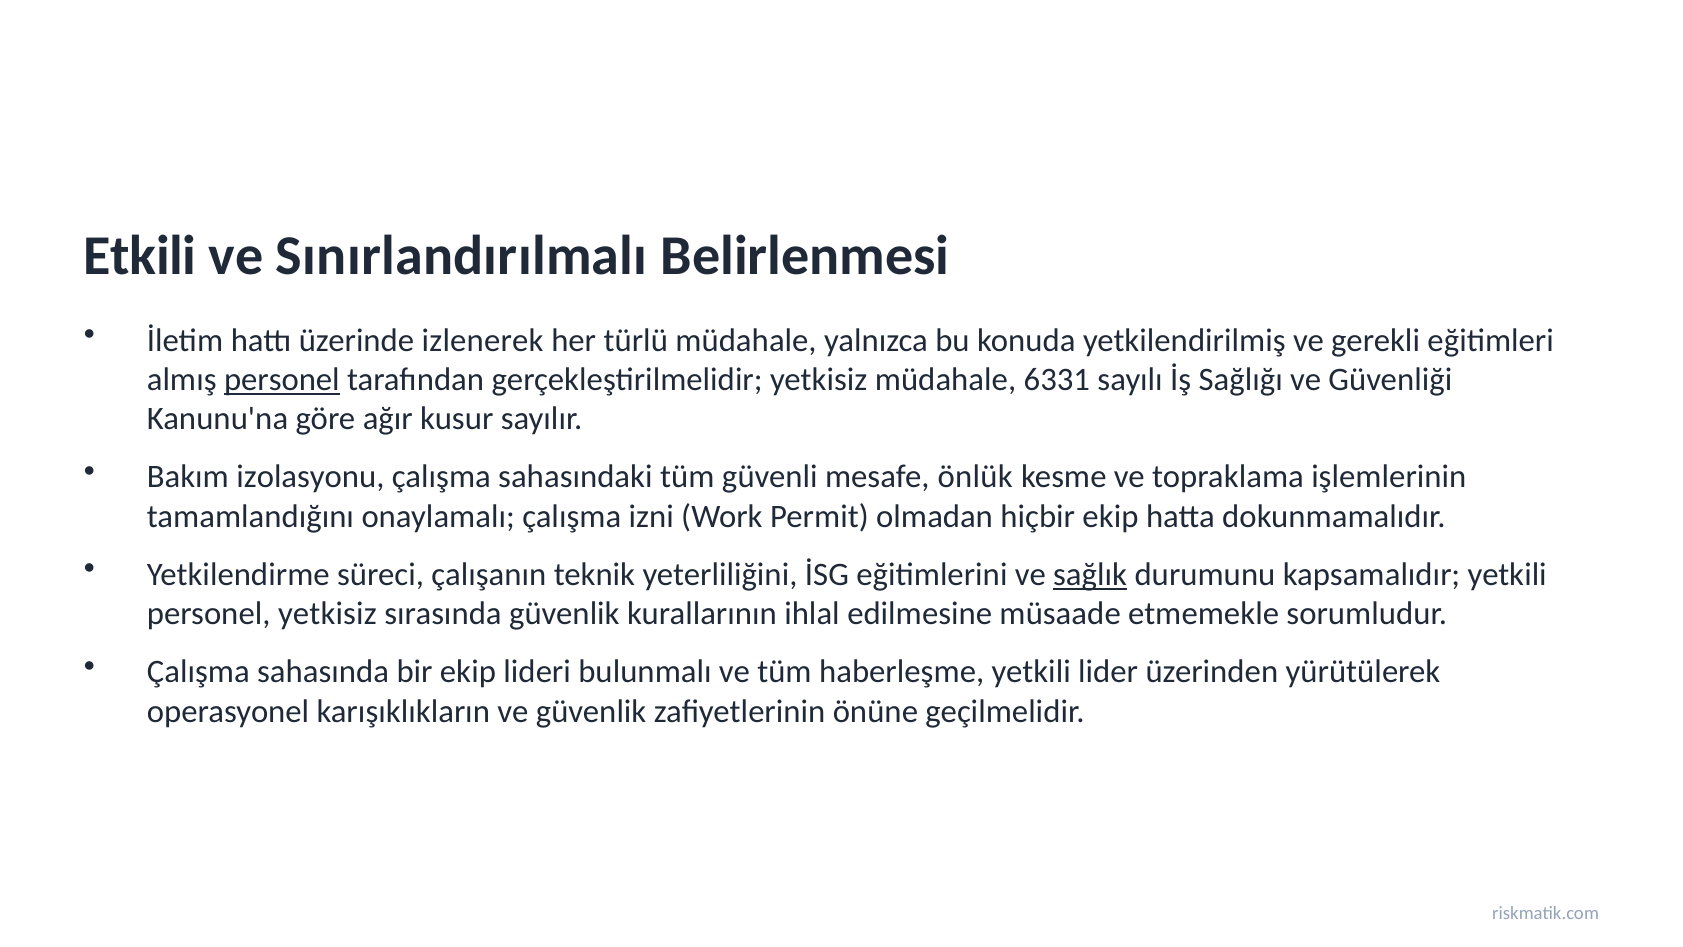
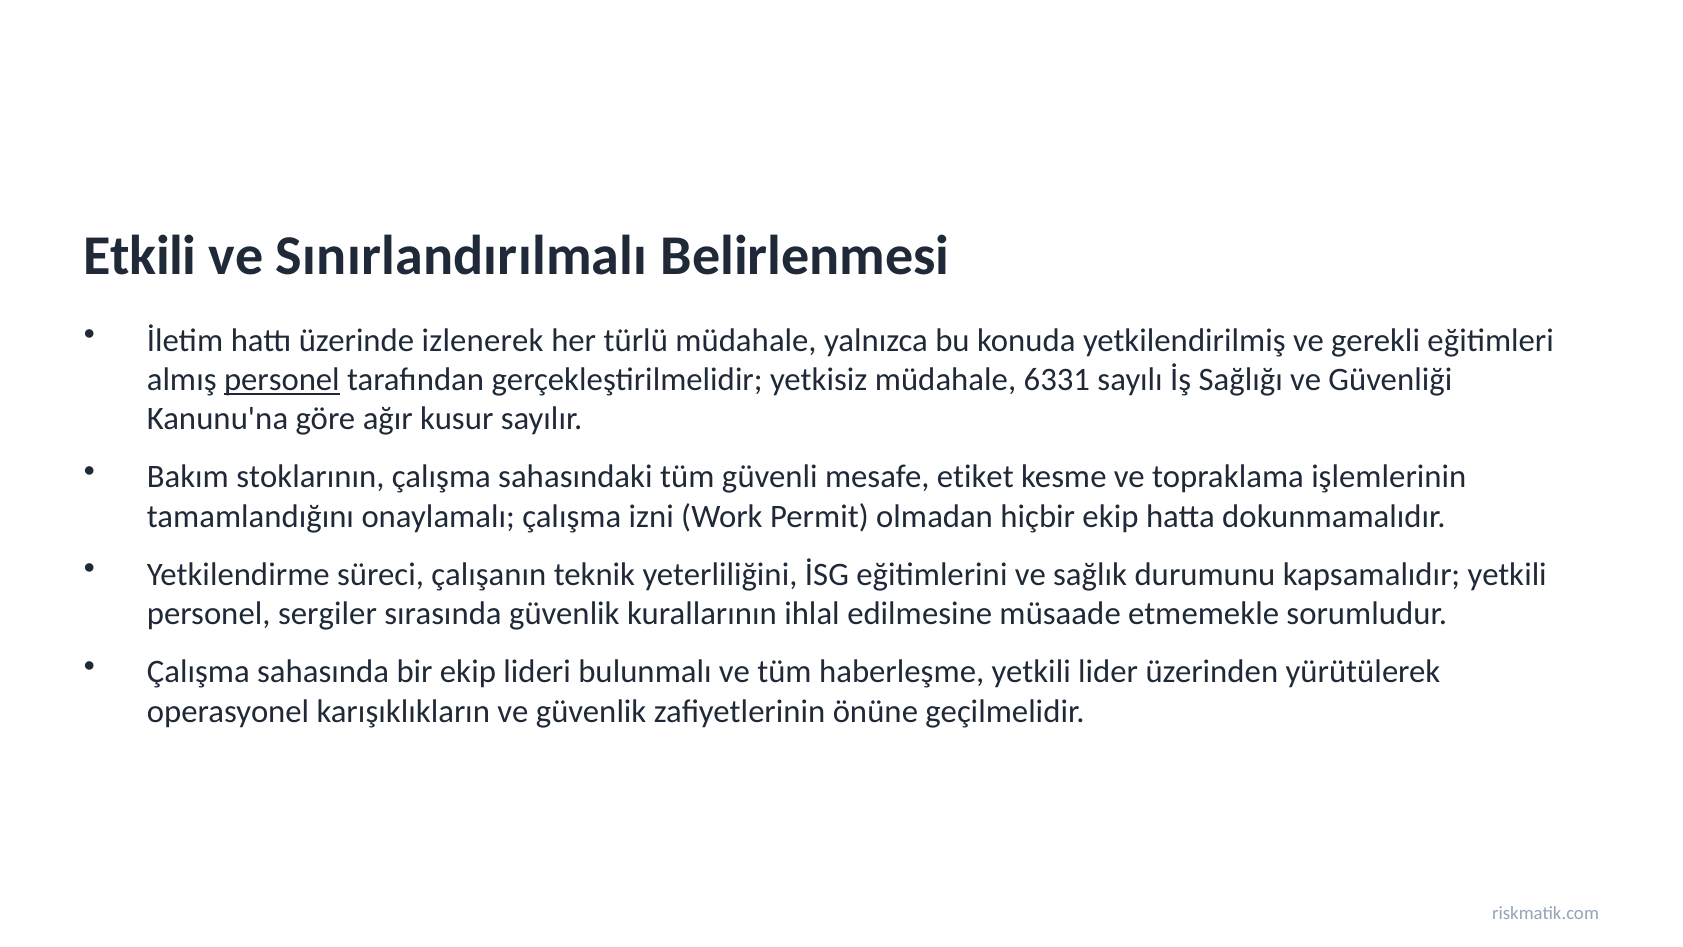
izolasyonu: izolasyonu -> stoklarının
önlük: önlük -> etiket
sağlık underline: present -> none
personel yetkisiz: yetkisiz -> sergiler
